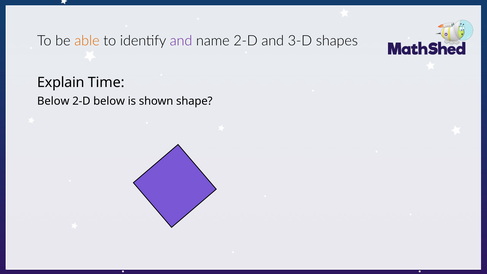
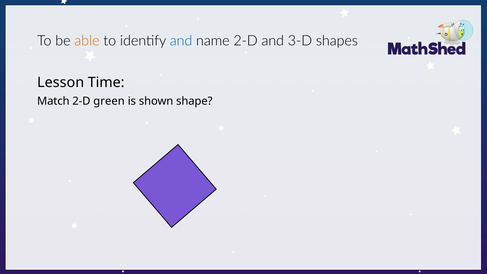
and at (181, 41) colour: purple -> blue
Explain: Explain -> Lesson
Below at (53, 101): Below -> Match
2-D below: below -> green
